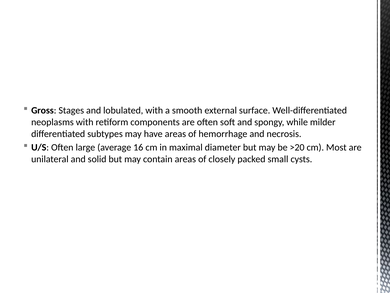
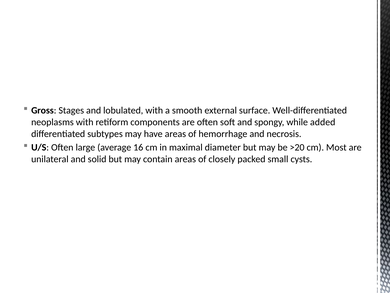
milder: milder -> added
